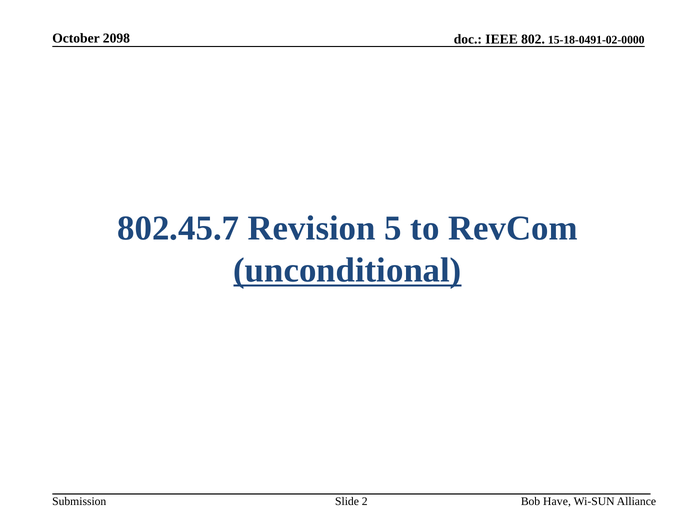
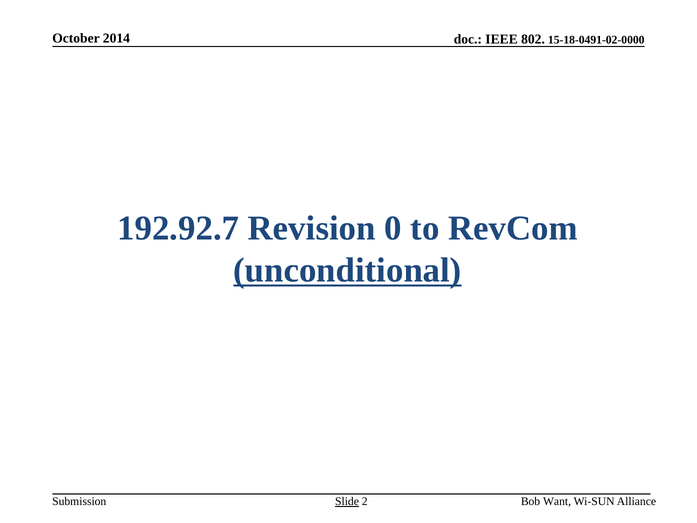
2098: 2098 -> 2014
802.45.7: 802.45.7 -> 192.92.7
5: 5 -> 0
Slide underline: none -> present
Have: Have -> Want
